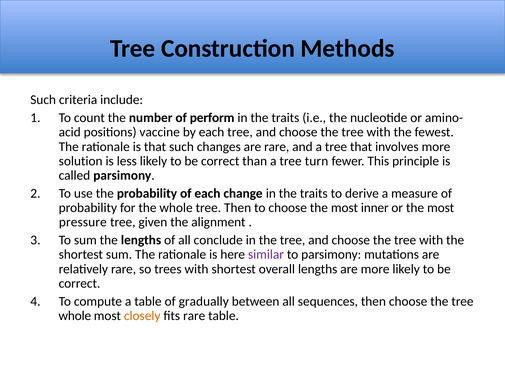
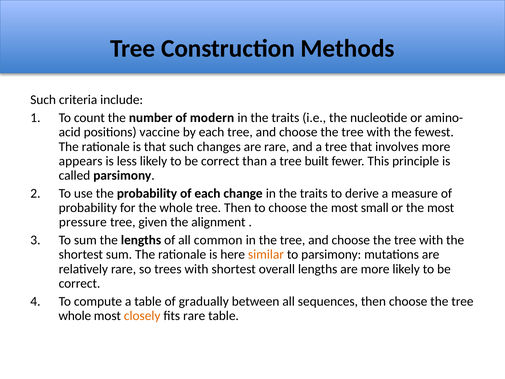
perform: perform -> modern
solution: solution -> appears
turn: turn -> built
inner: inner -> small
conclude: conclude -> common
similar colour: purple -> orange
